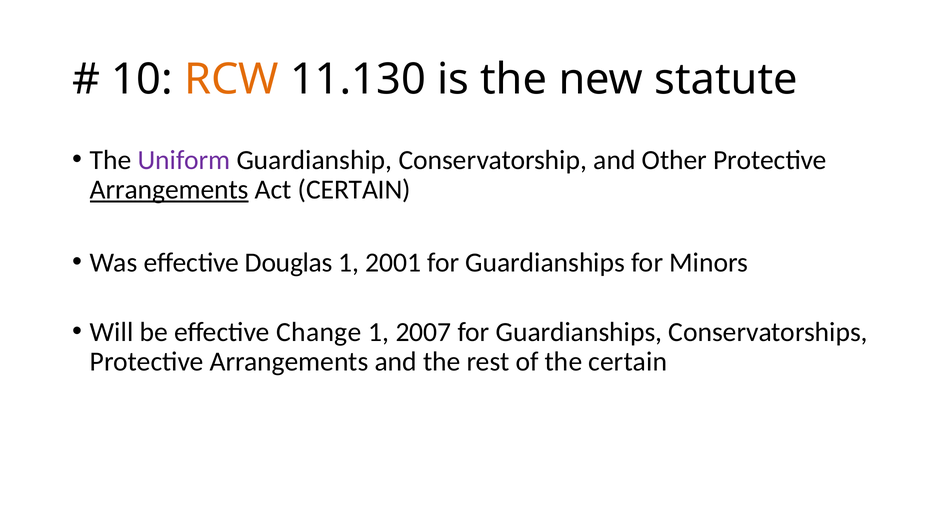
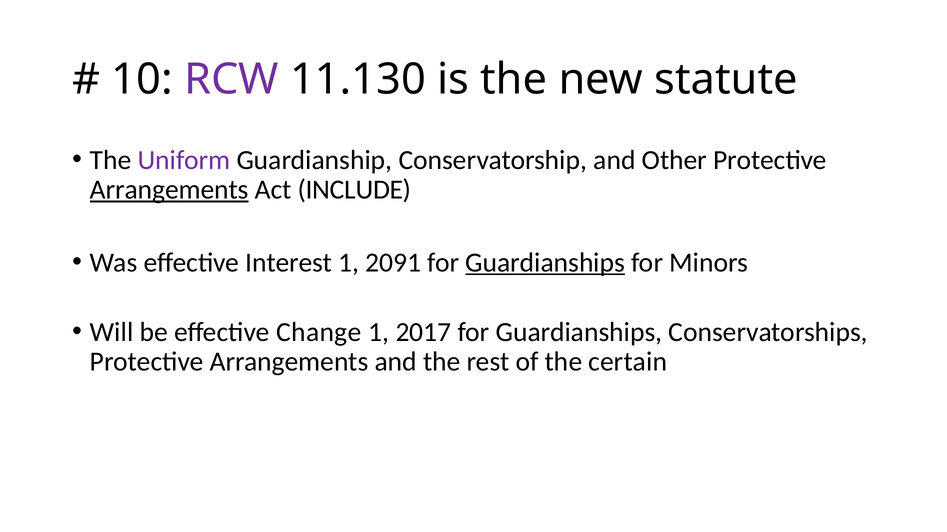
RCW colour: orange -> purple
Act CERTAIN: CERTAIN -> INCLUDE
Douglas: Douglas -> Interest
2001: 2001 -> 2091
Guardianships at (545, 263) underline: none -> present
2007: 2007 -> 2017
